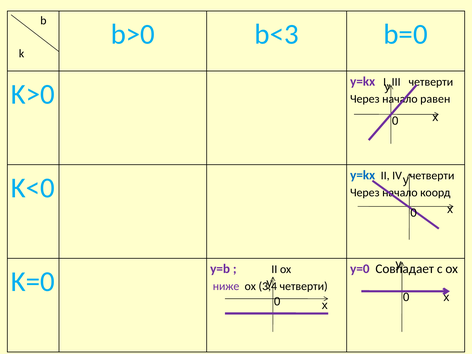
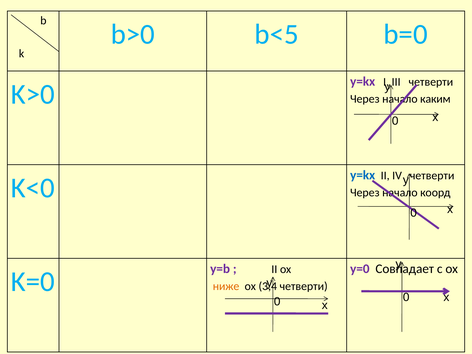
b<3: b<3 -> b<5
равен: равен -> каким
ниже colour: purple -> orange
